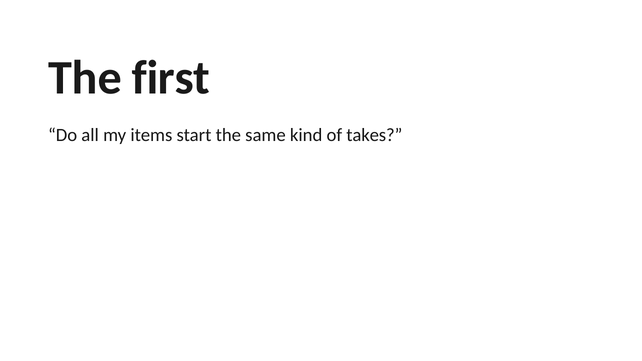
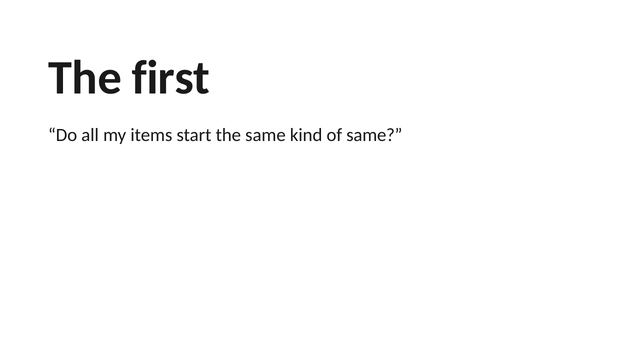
of takes: takes -> same
